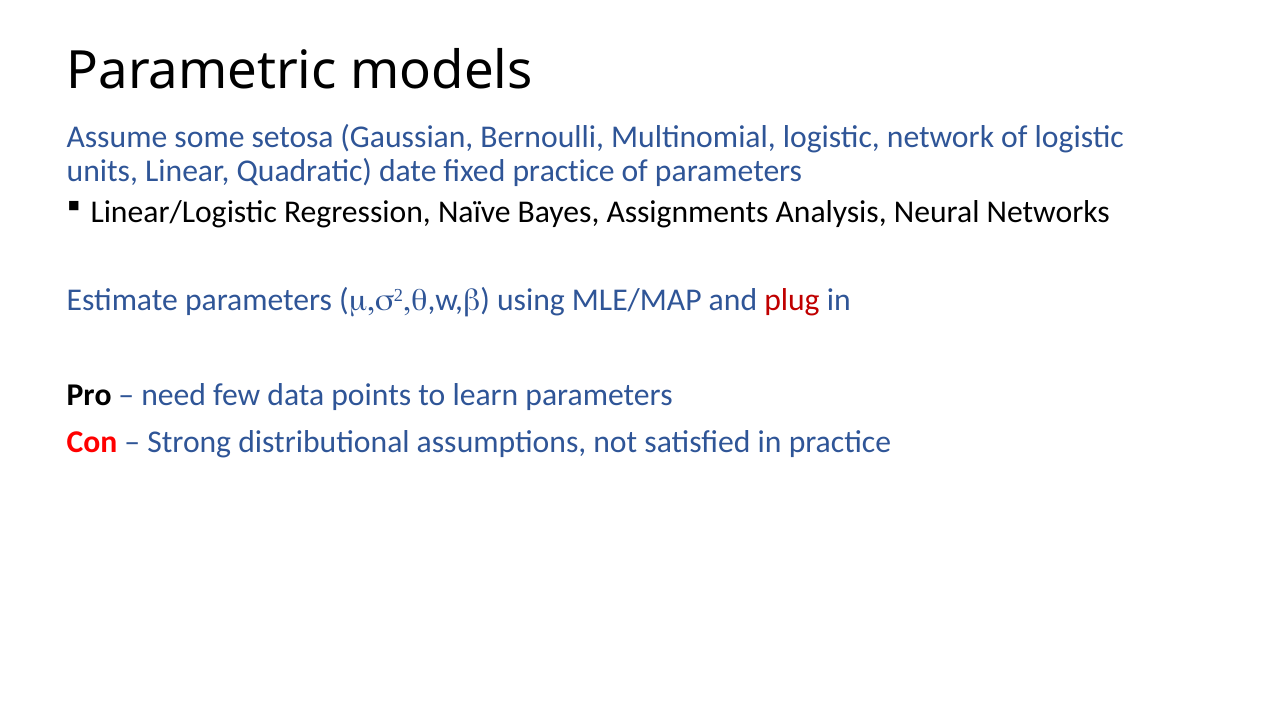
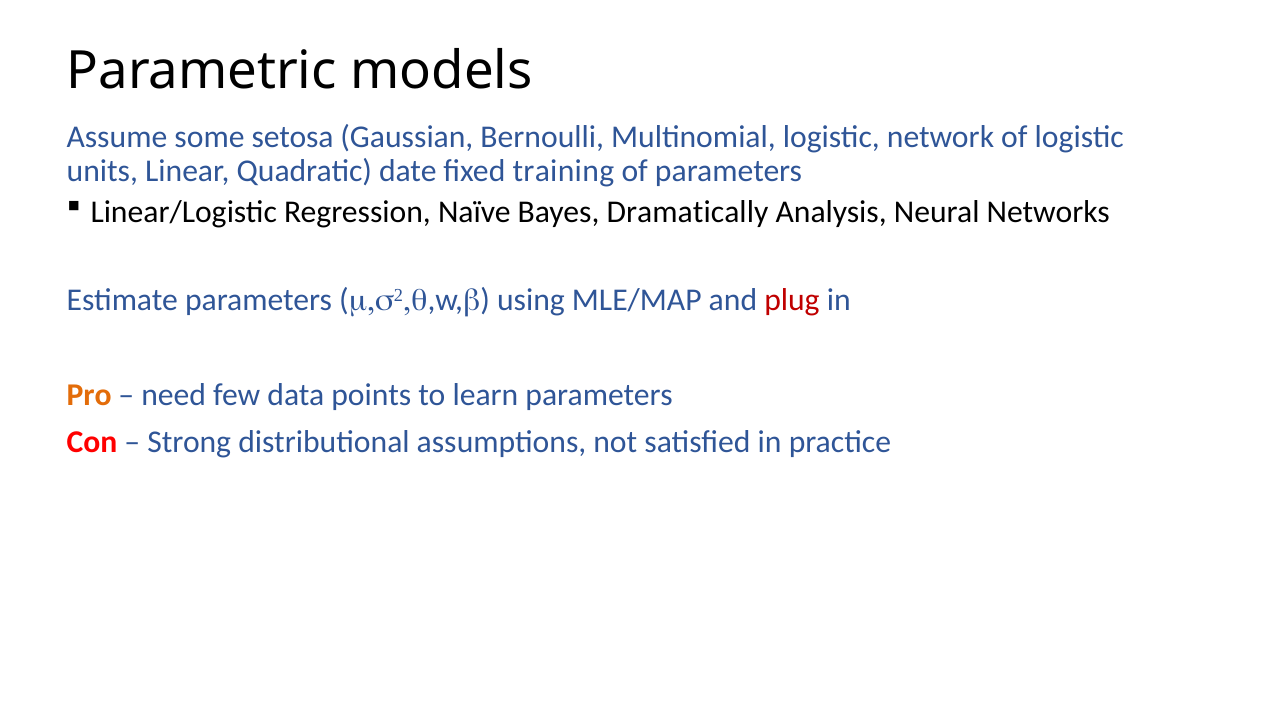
fixed practice: practice -> training
Assignments: Assignments -> Dramatically
Pro colour: black -> orange
